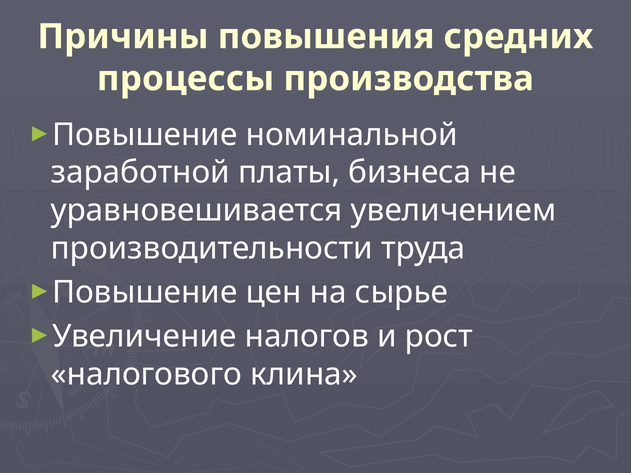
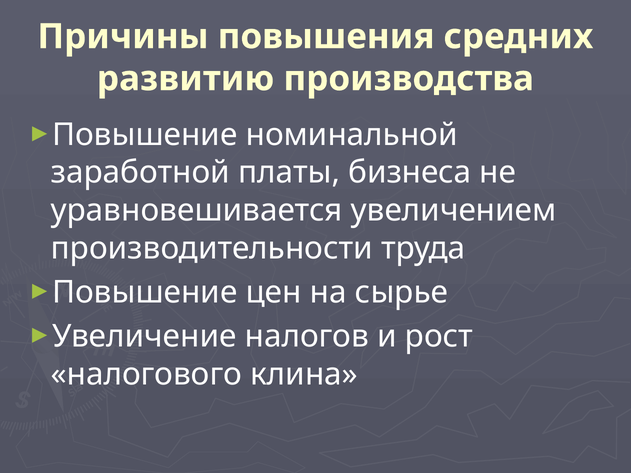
процессы: процессы -> развитию
